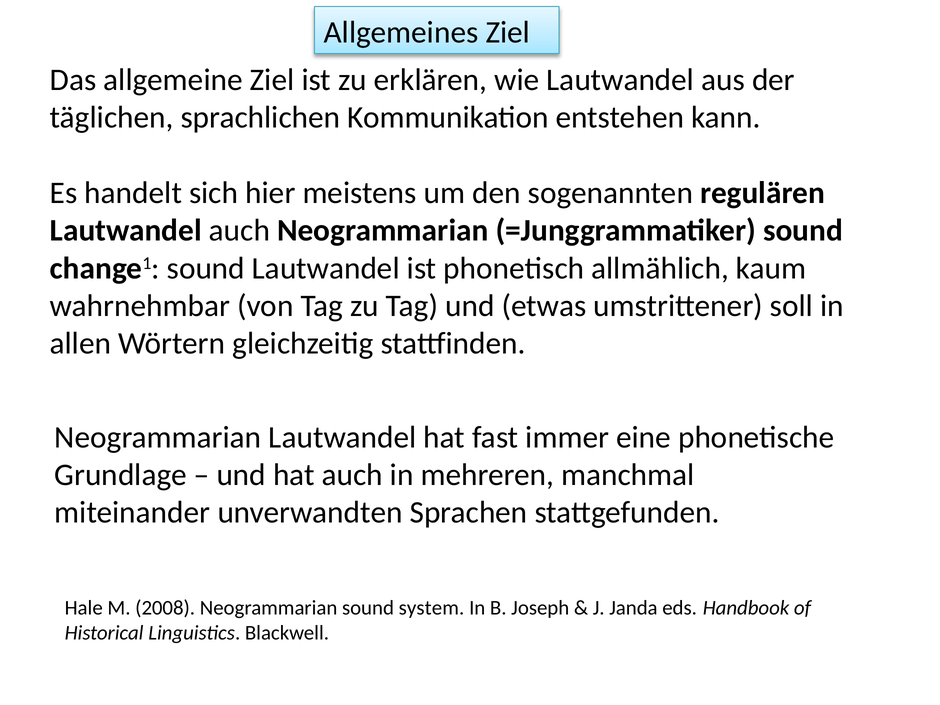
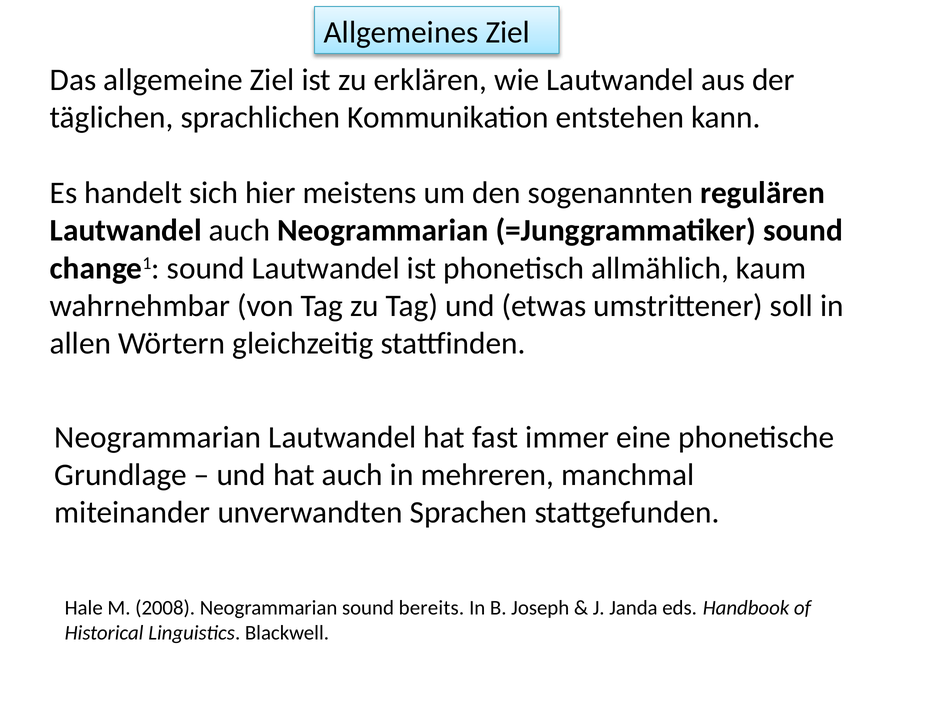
system: system -> bereits
